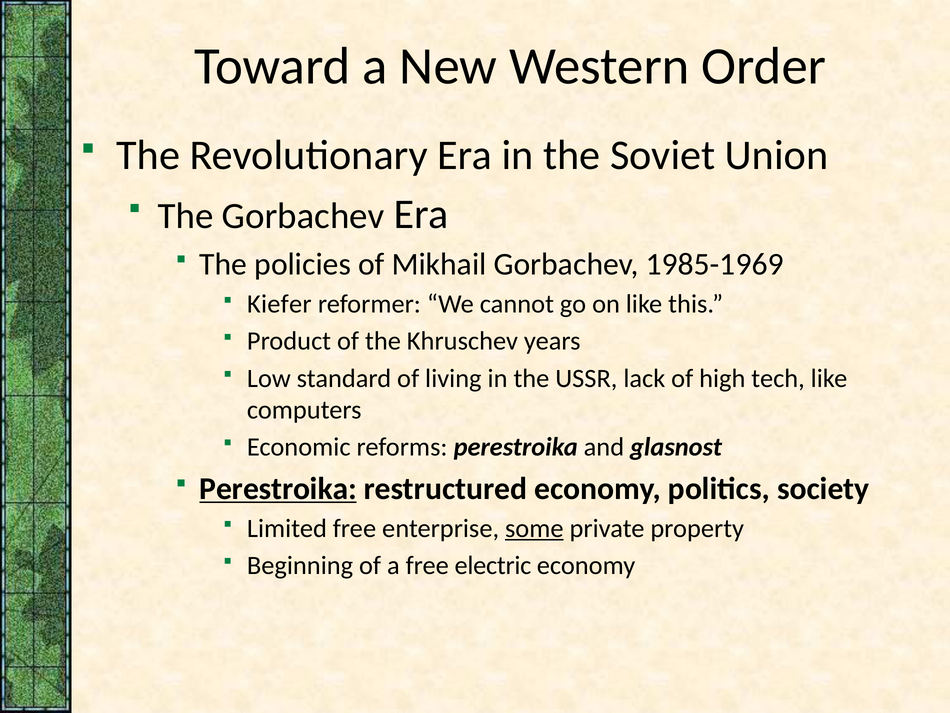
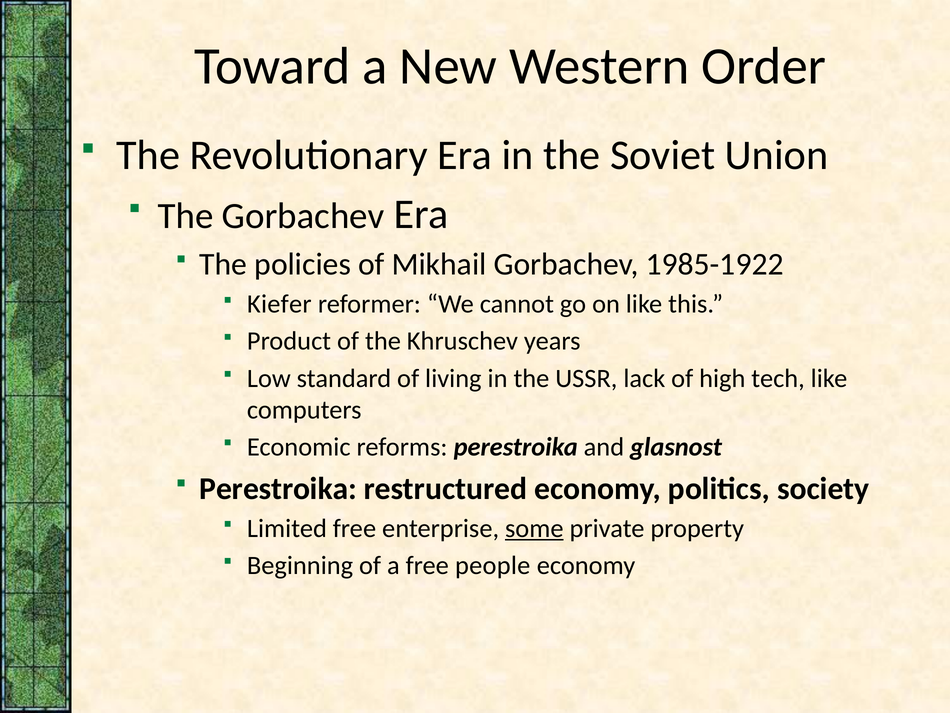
1985-1969: 1985-1969 -> 1985-1922
Perestroika at (278, 488) underline: present -> none
electric: electric -> people
